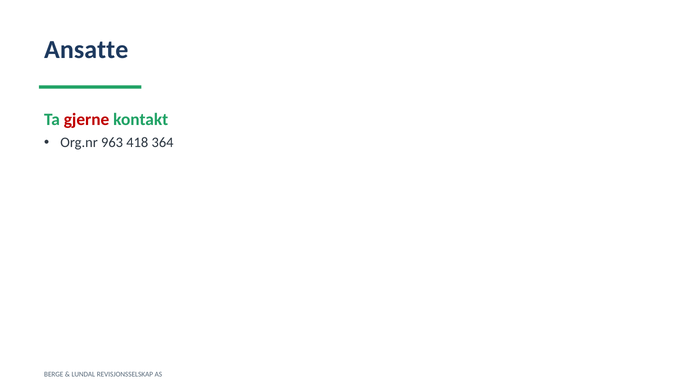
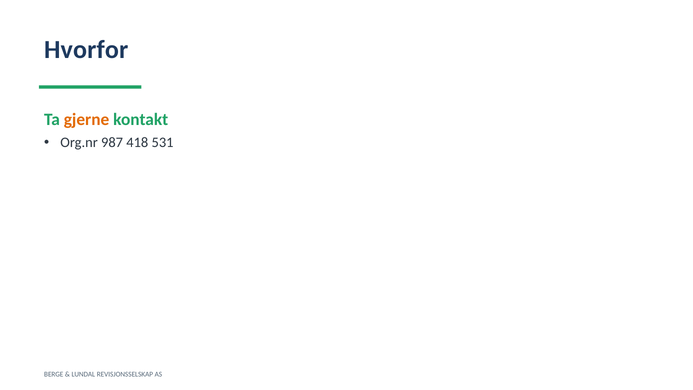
Ansatte: Ansatte -> Hvorfor
gjerne colour: red -> orange
963: 963 -> 987
364: 364 -> 531
